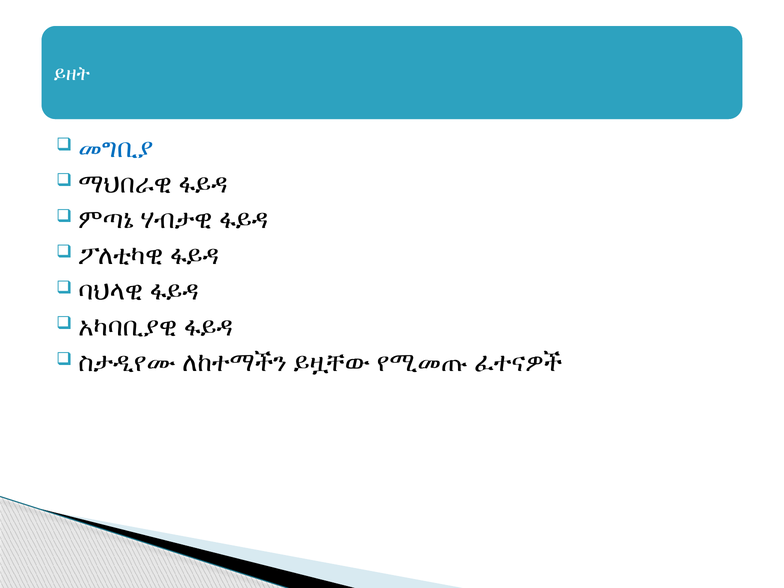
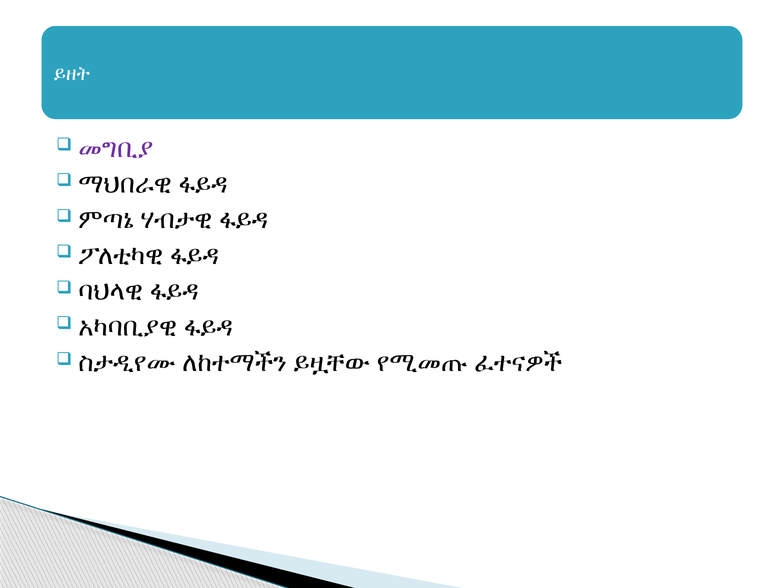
መግቢያ colour: blue -> purple
